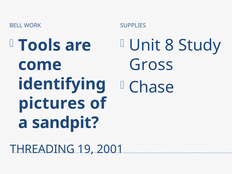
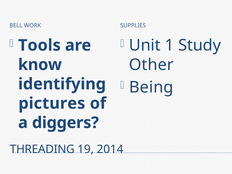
8: 8 -> 1
Gross: Gross -> Other
come: come -> know
Chase: Chase -> Being
sandpit: sandpit -> diggers
2001: 2001 -> 2014
